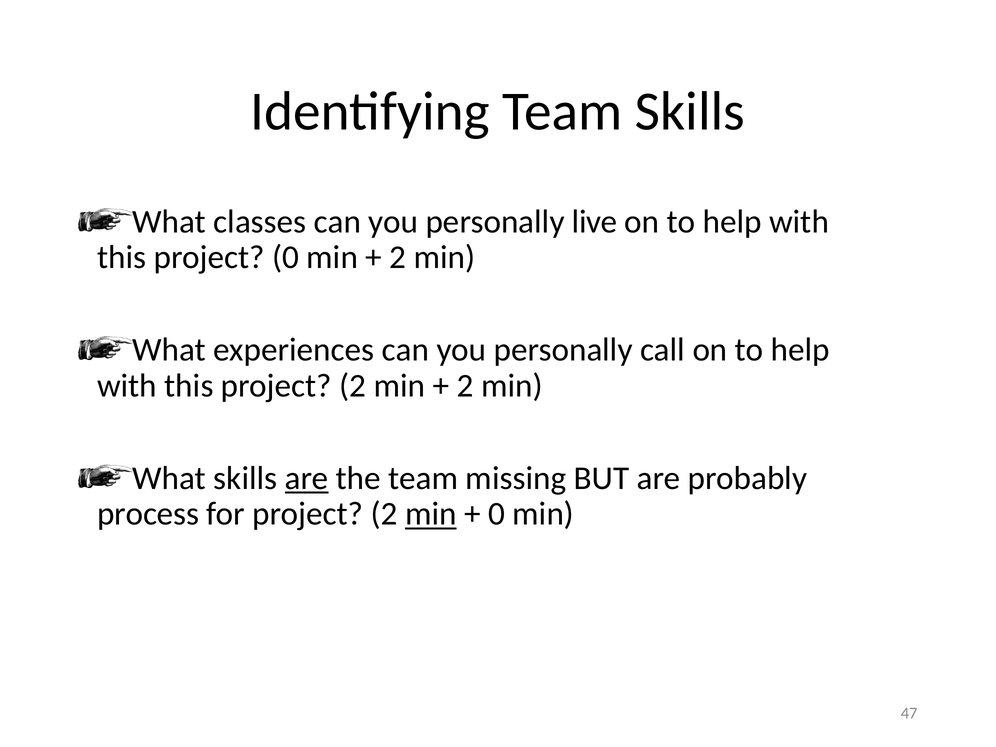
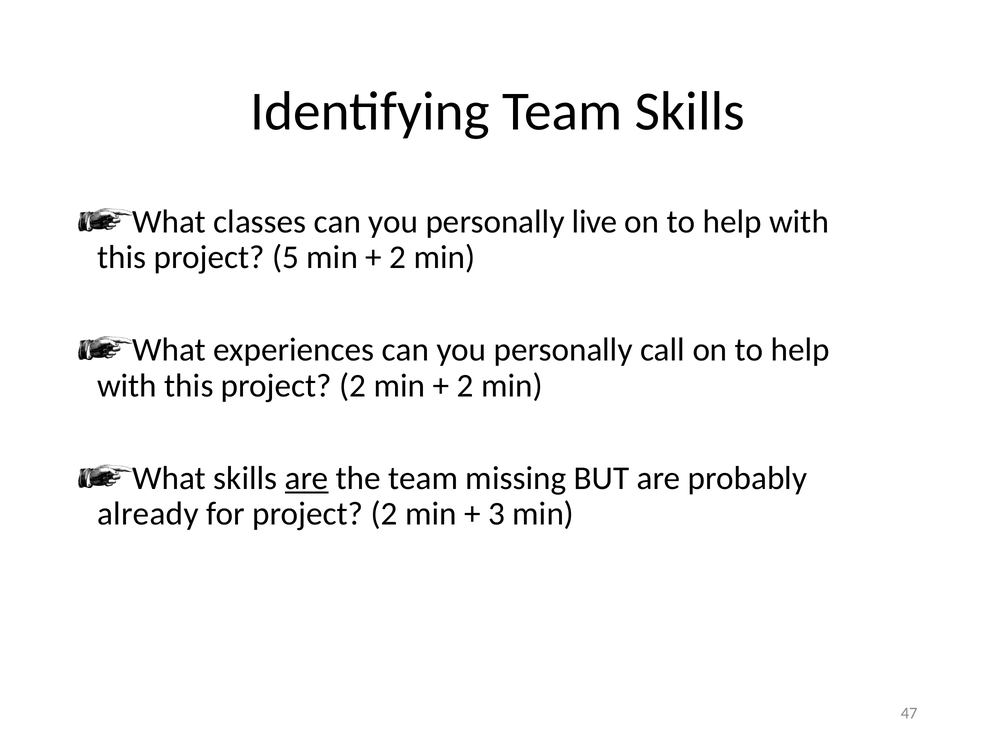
project 0: 0 -> 5
process: process -> already
min at (431, 514) underline: present -> none
0 at (497, 514): 0 -> 3
